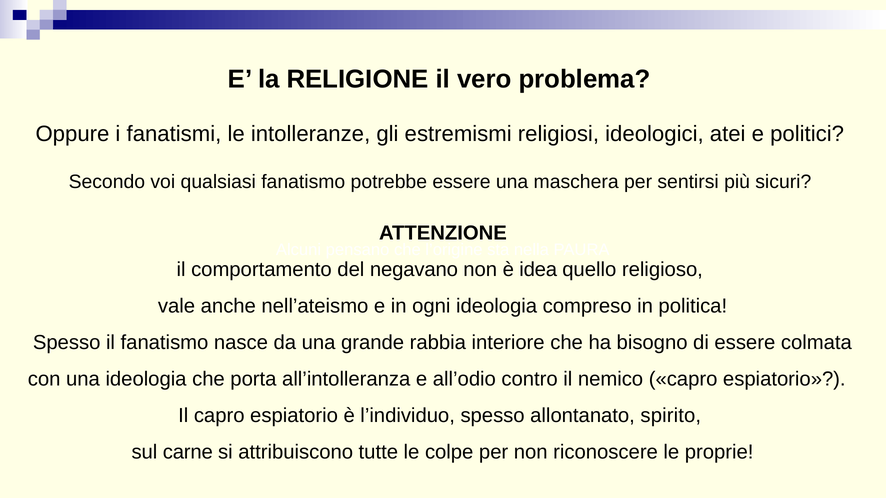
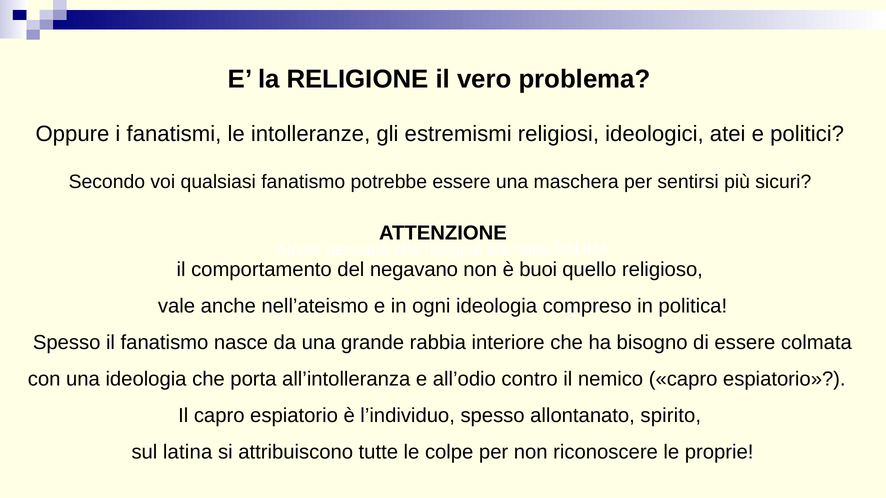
idea: idea -> buoi
carne: carne -> latina
